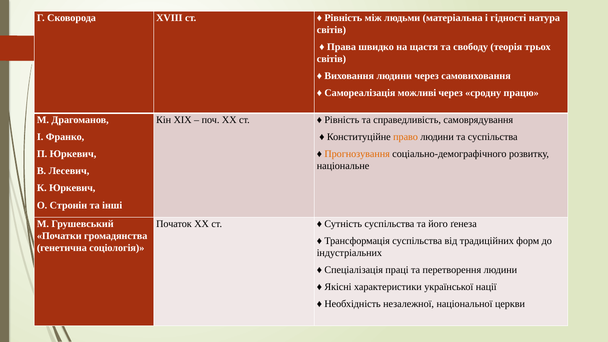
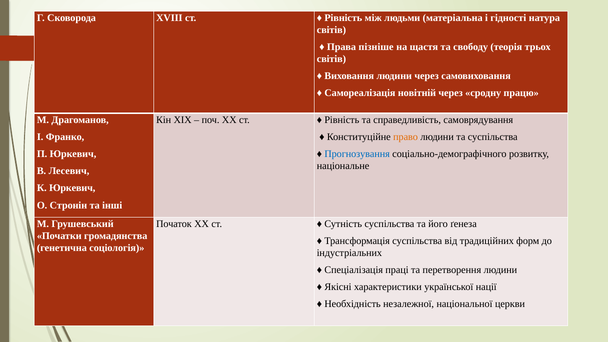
швидко: швидко -> пізніше
можливі: можливі -> новітній
Прогнозування colour: orange -> blue
